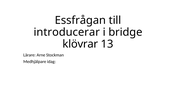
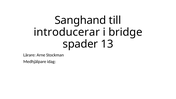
Essfrågan: Essfrågan -> Sanghand
klövrar: klövrar -> spader
